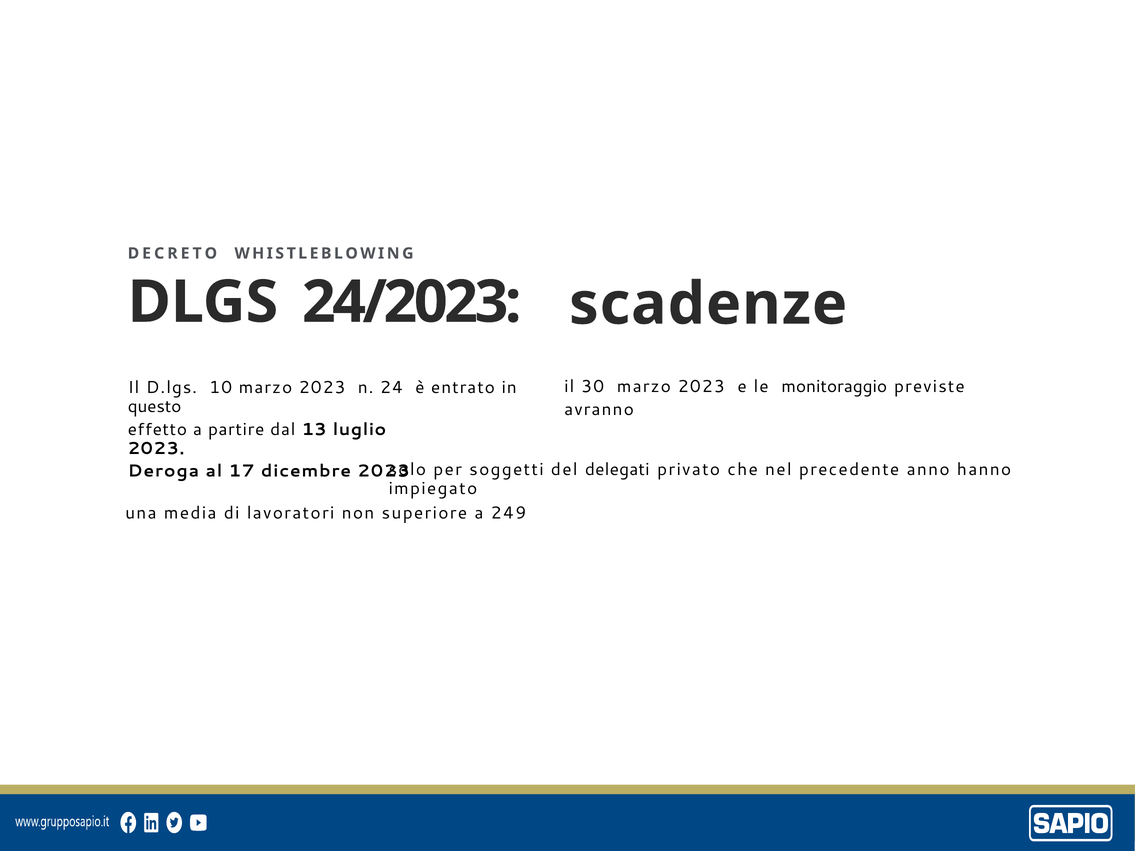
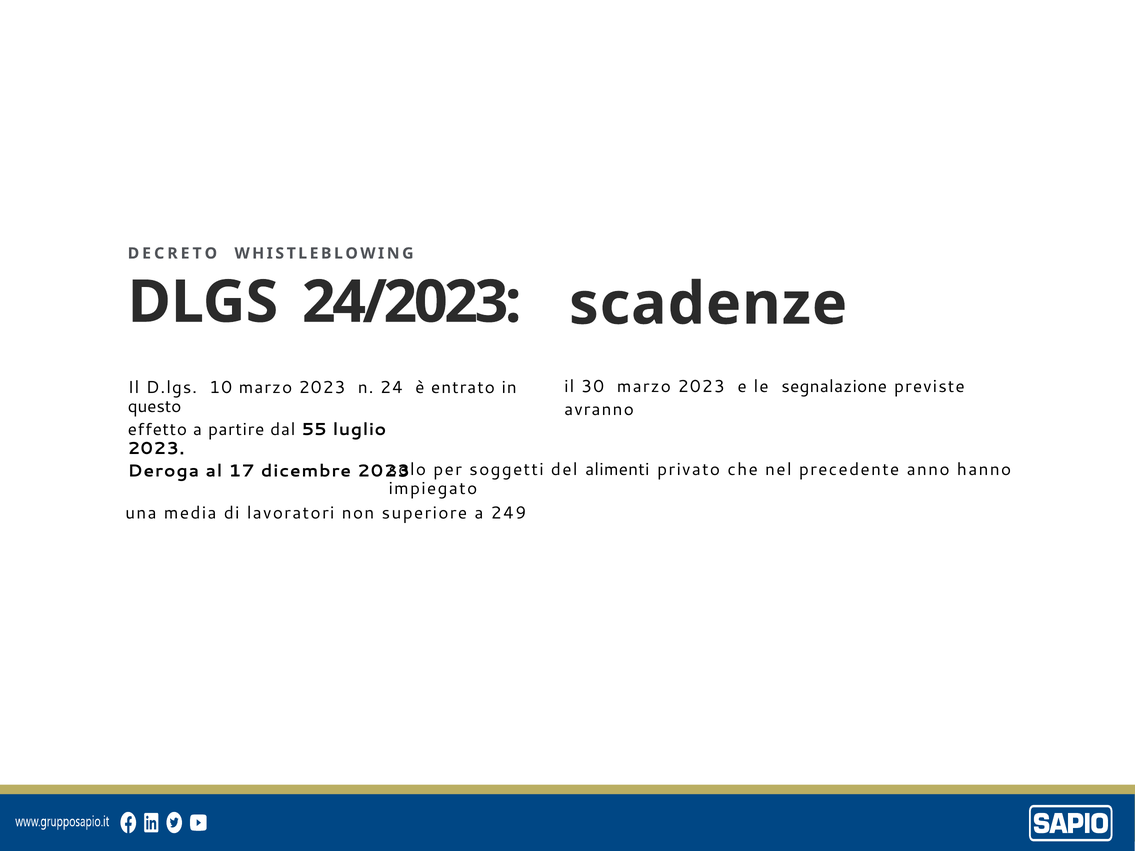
monitoraggio: monitoraggio -> segnalazione
13: 13 -> 55
delegati: delegati -> alimenti
